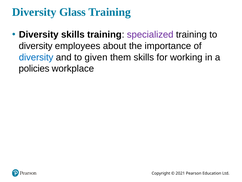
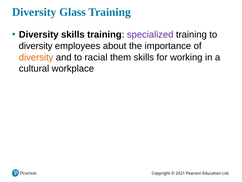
diversity at (36, 57) colour: blue -> orange
given: given -> racial
policies: policies -> cultural
